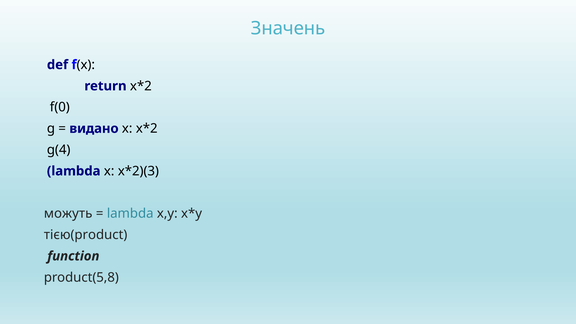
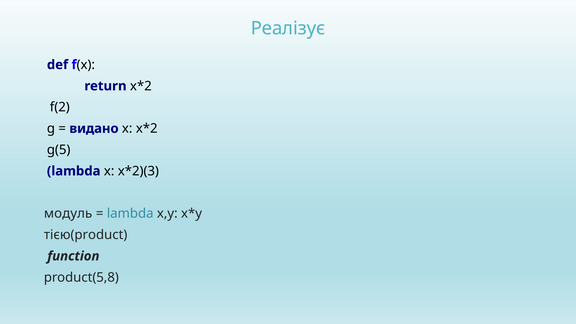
Значень: Значень -> Реалізує
f(0: f(0 -> f(2
g(4: g(4 -> g(5
можуть: можуть -> модуль
